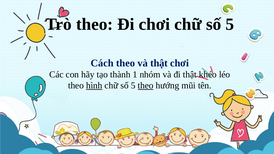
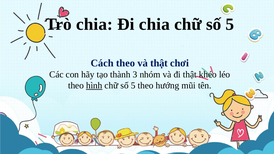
Trò theo: theo -> chia
Đi chơi: chơi -> chia
1: 1 -> 3
theo at (146, 86) underline: present -> none
